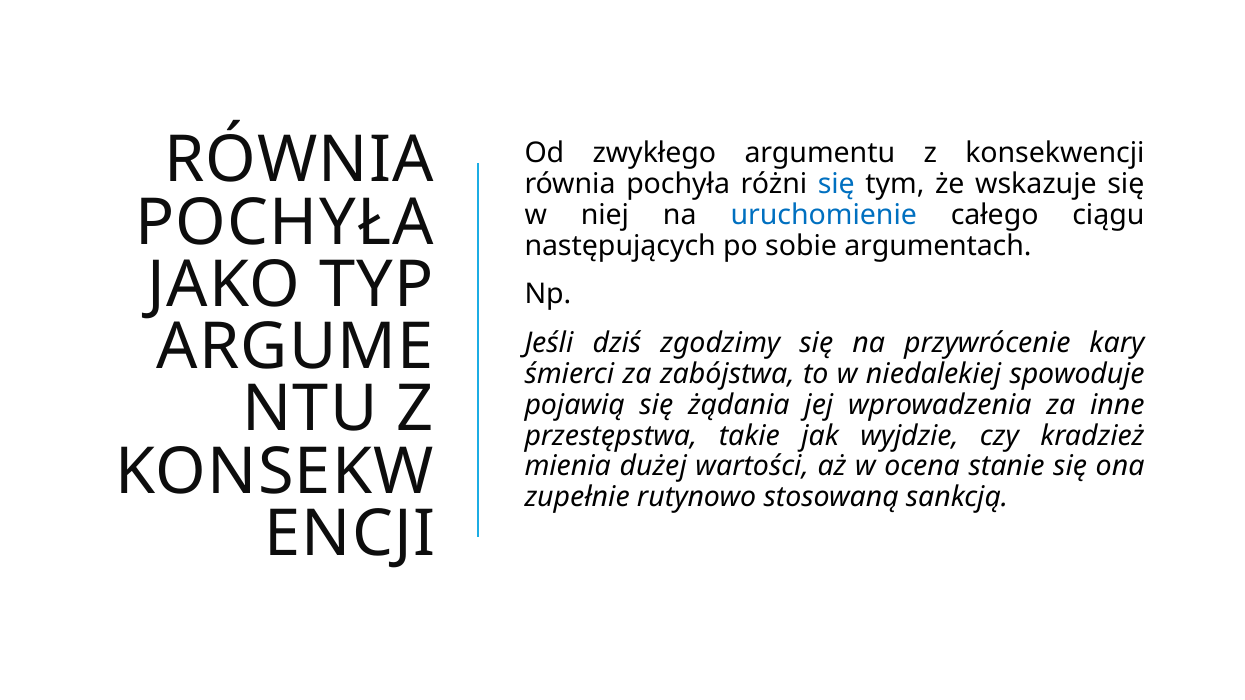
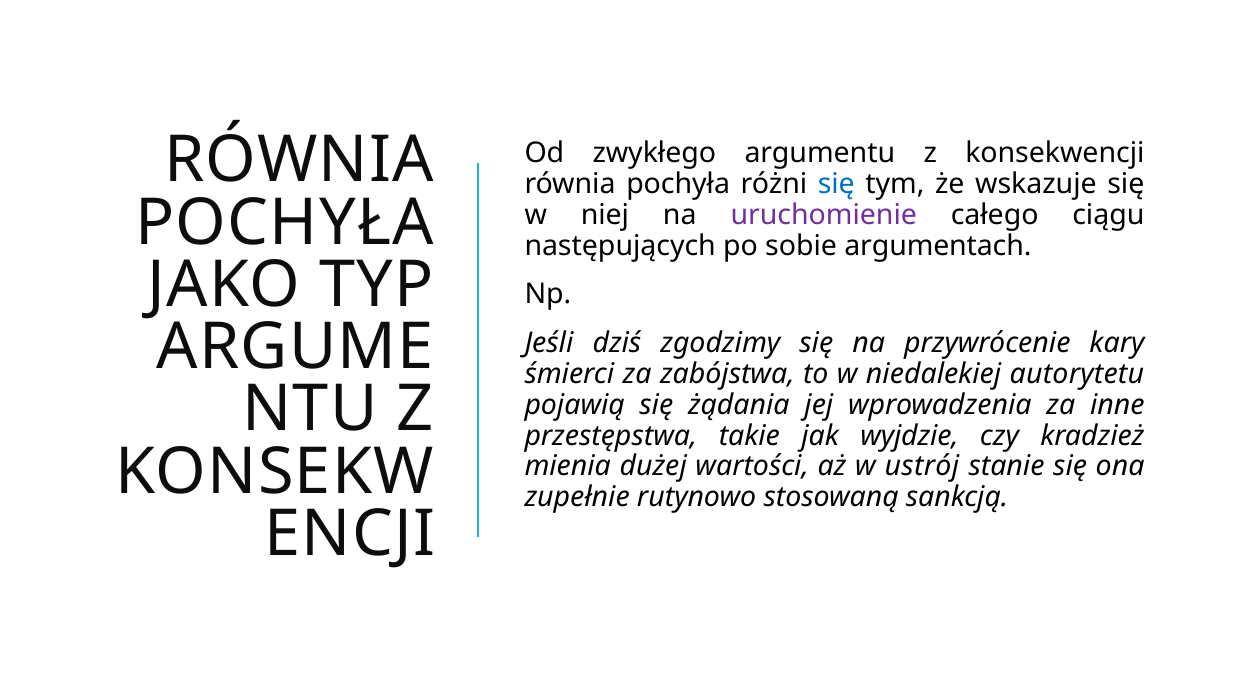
uruchomienie colour: blue -> purple
spowoduje: spowoduje -> autorytetu
ocena: ocena -> ustrój
